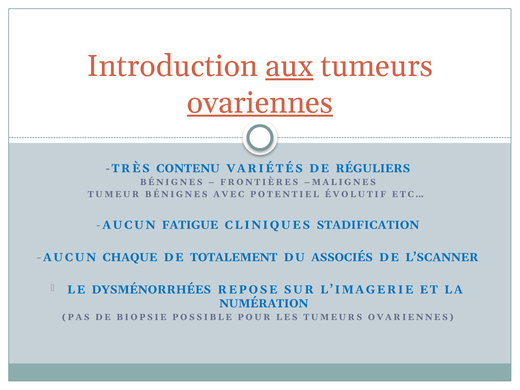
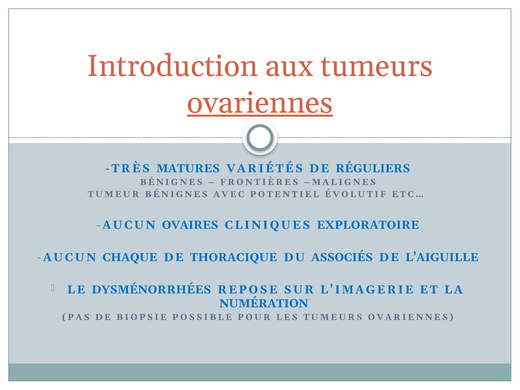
aux underline: present -> none
CONTENU: CONTENU -> MATURES
FATIGUE: FATIGUE -> OVAIRES
STADIFICATION: STADIFICATION -> EXPLORATOIRE
TOTALEMENT: TOTALEMENT -> THORACIQUE
L’SCANNER: L’SCANNER -> L’AIGUILLE
